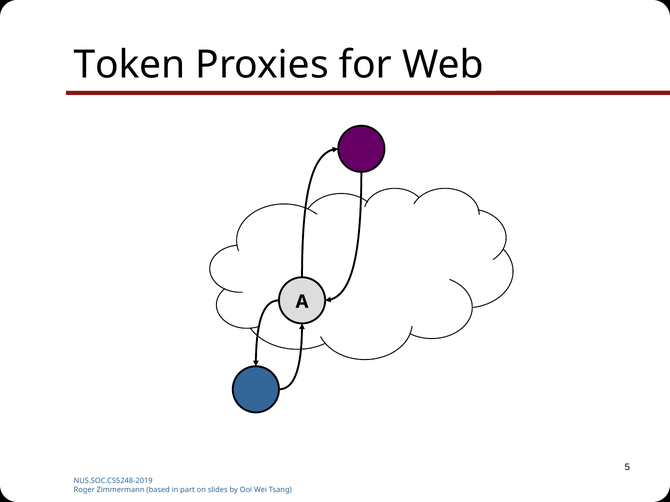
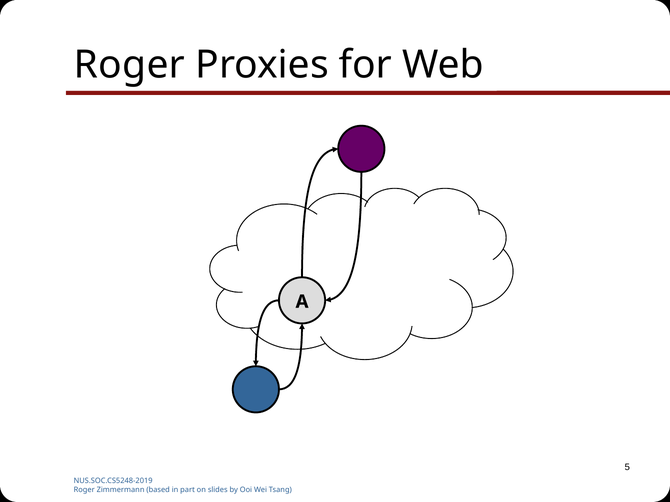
Token at (130, 65): Token -> Roger
